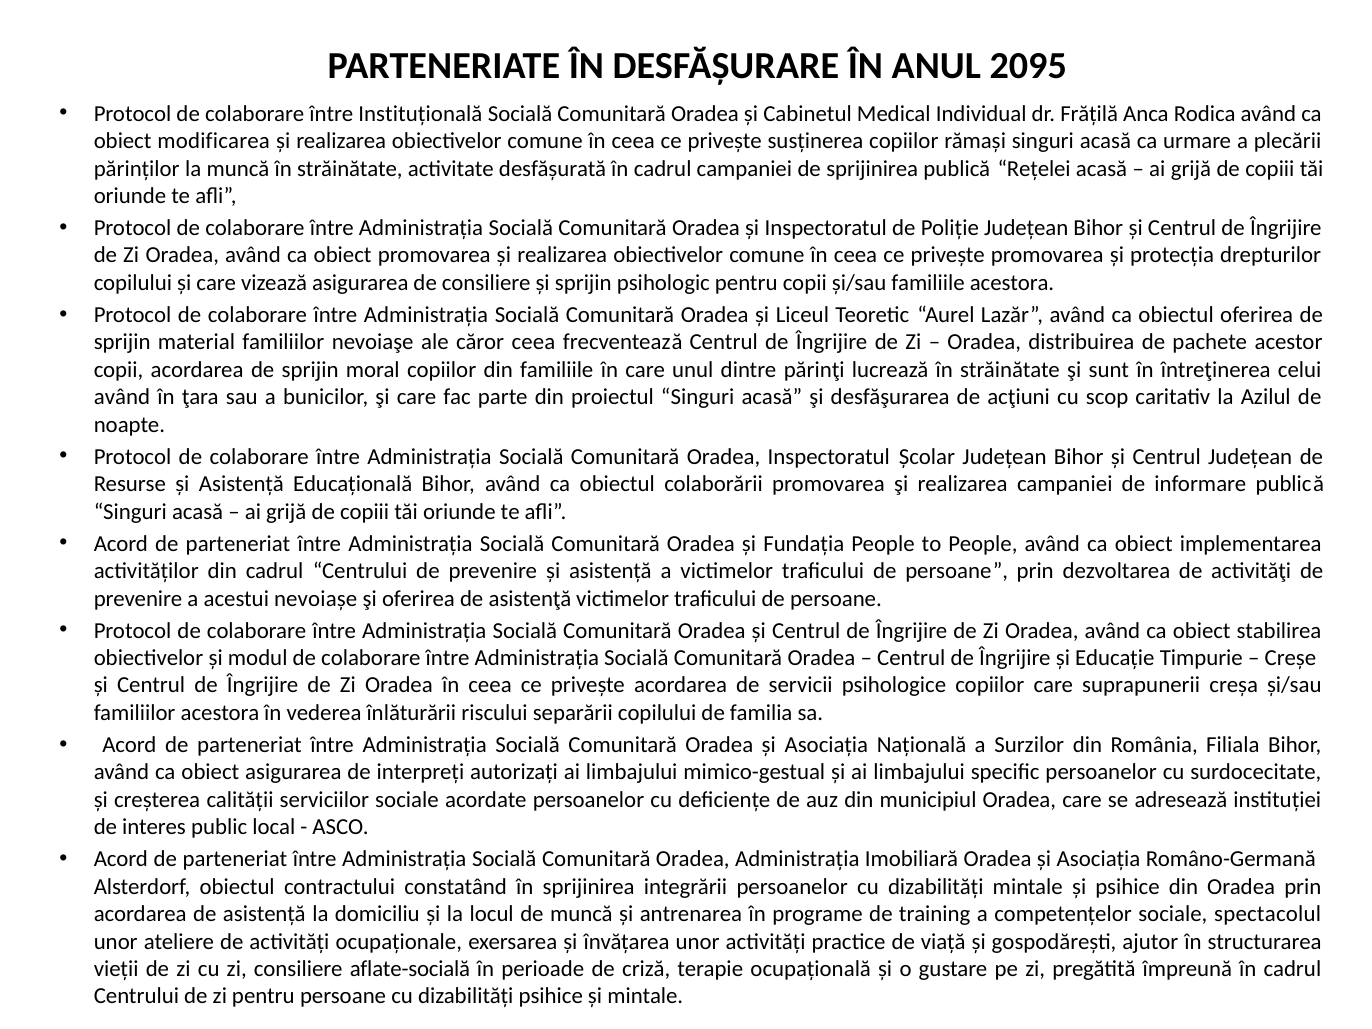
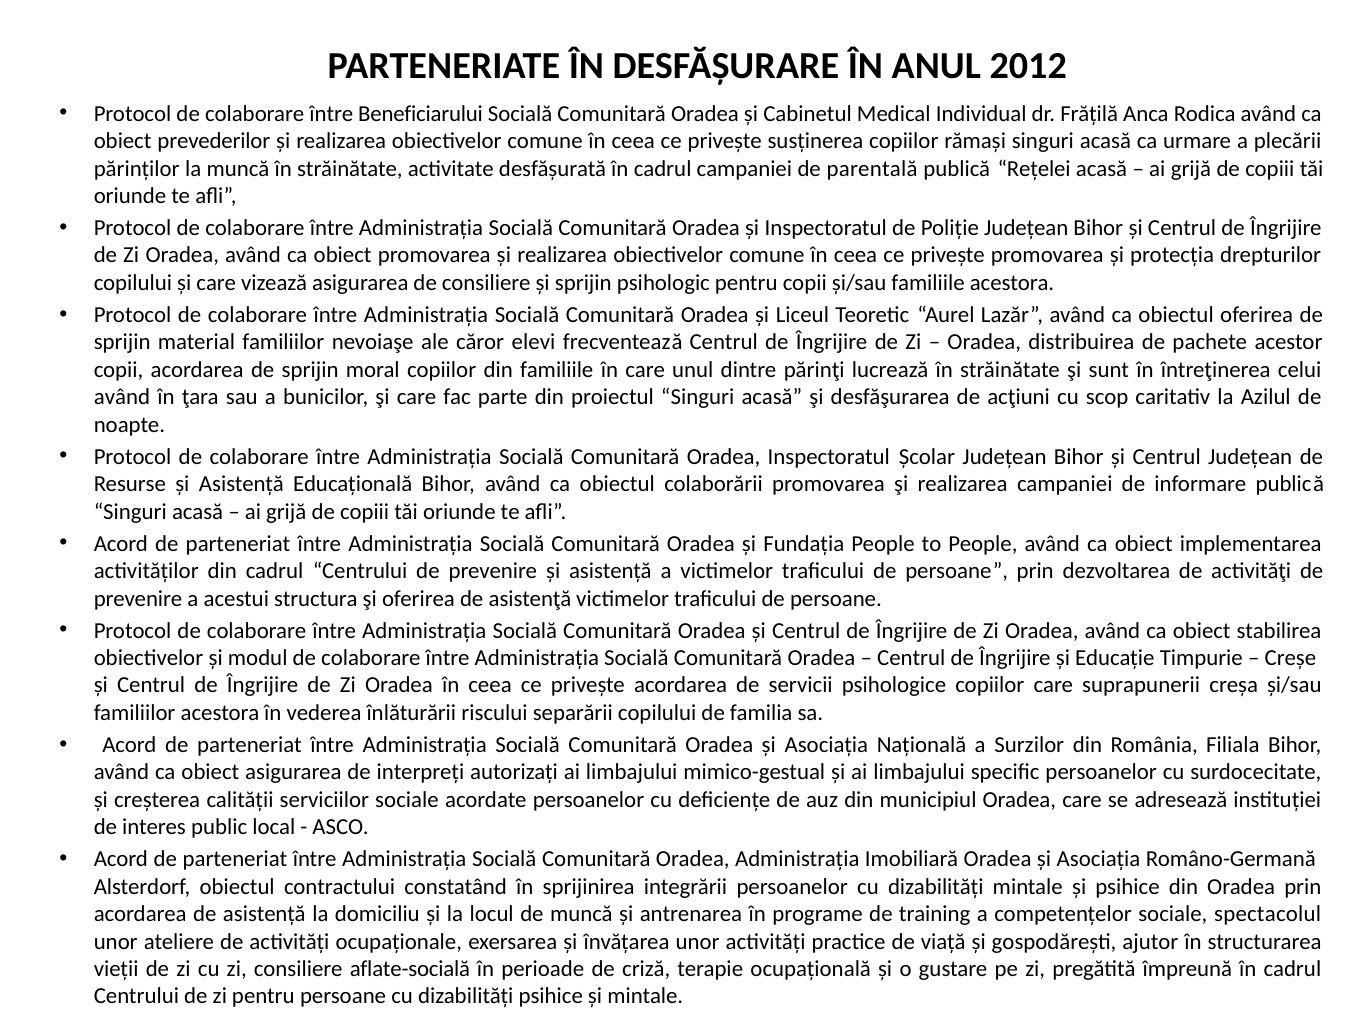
2095: 2095 -> 2012
Instituţională: Instituţională -> Beneficiarului
modificarea: modificarea -> prevederilor
de sprijinirea: sprijinirea -> parentală
căror ceea: ceea -> elevi
acestui nevoiaşe: nevoiaşe -> structura
